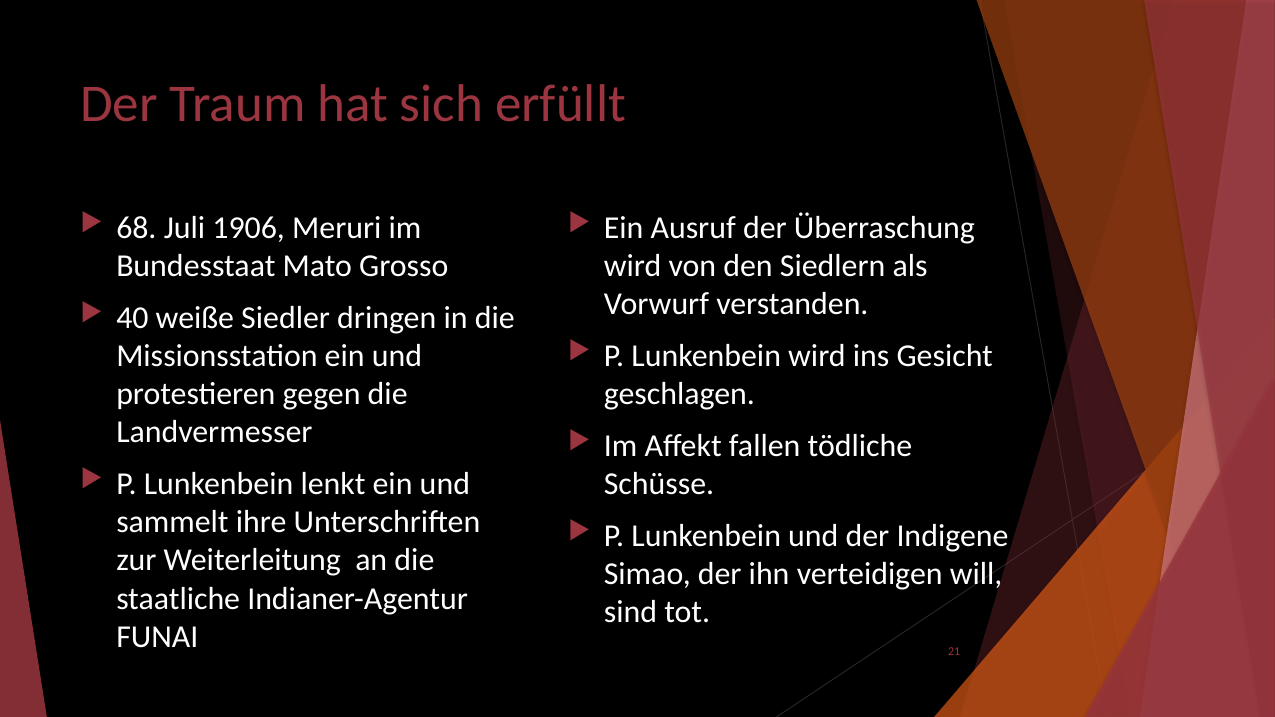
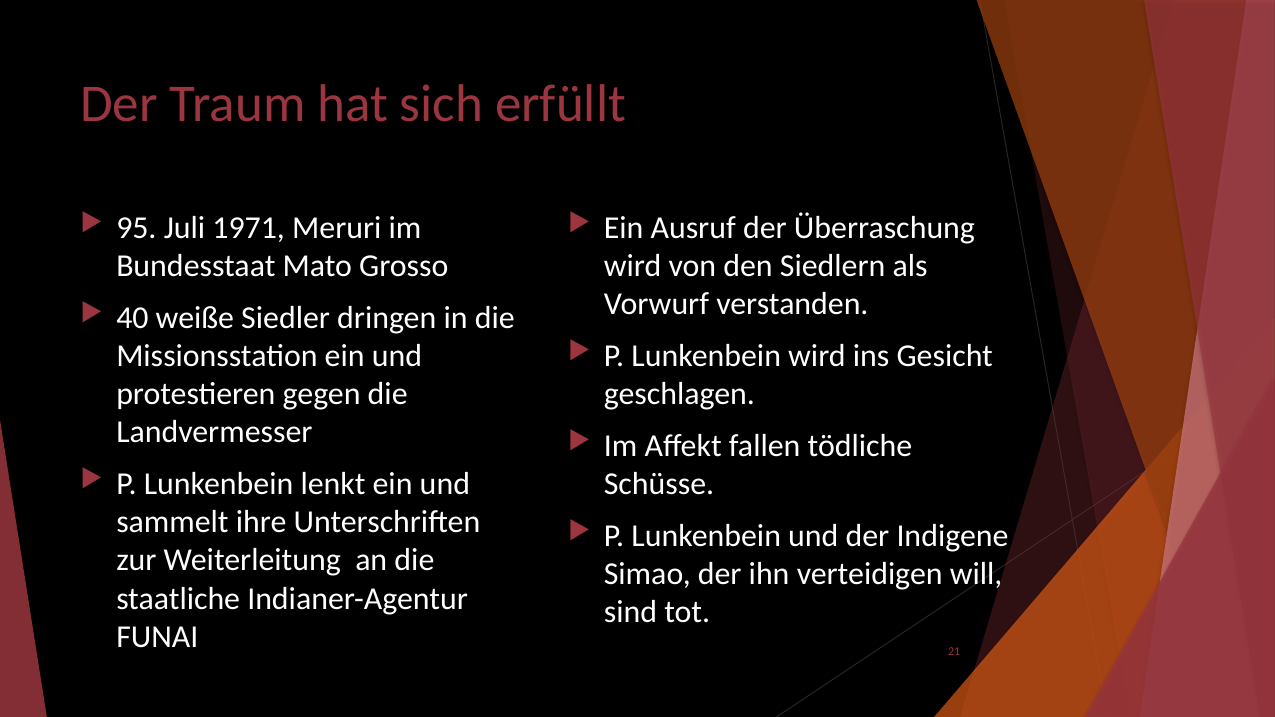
68: 68 -> 95
1906: 1906 -> 1971
